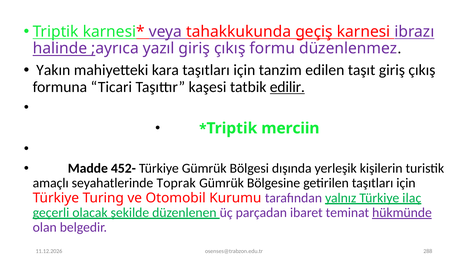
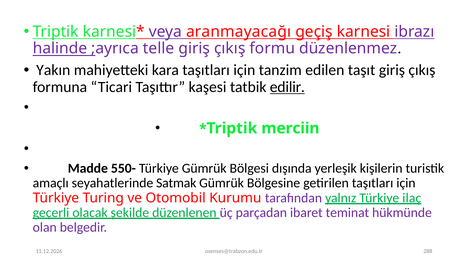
tahakkukunda: tahakkukunda -> aranmayacağı
yazıl: yazıl -> telle
452-: 452- -> 550-
Toprak: Toprak -> Satmak
hükmünde underline: present -> none
